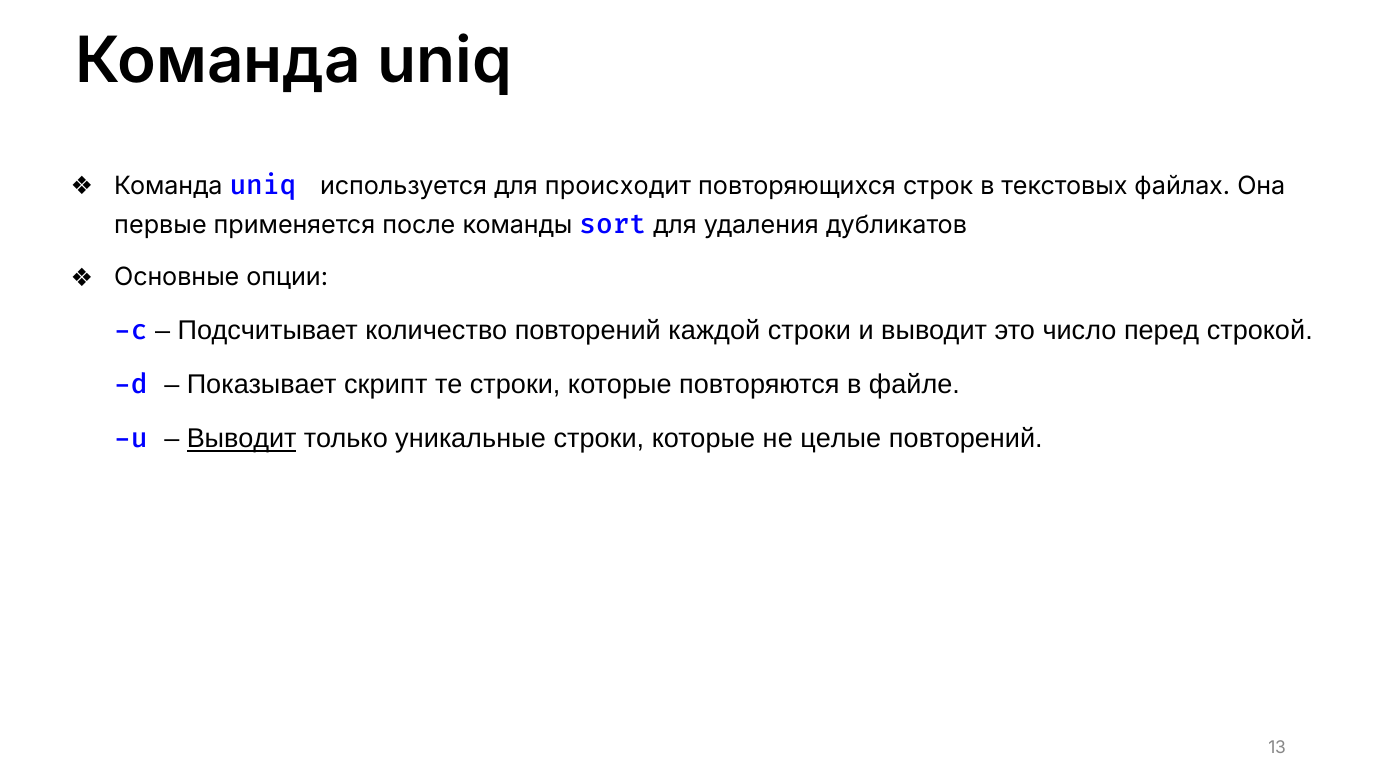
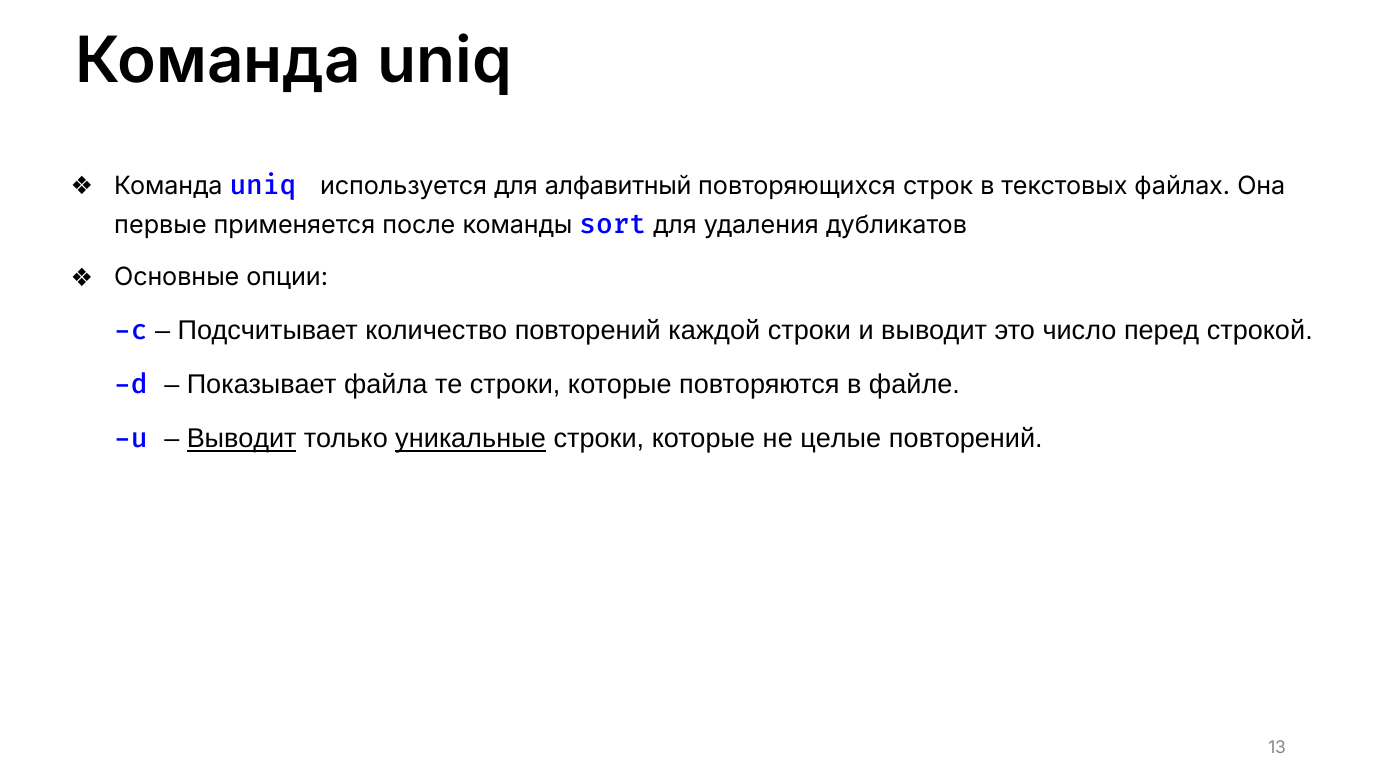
происходит: происходит -> алфавитный
скрипт: скрипт -> файла
уникальные underline: none -> present
